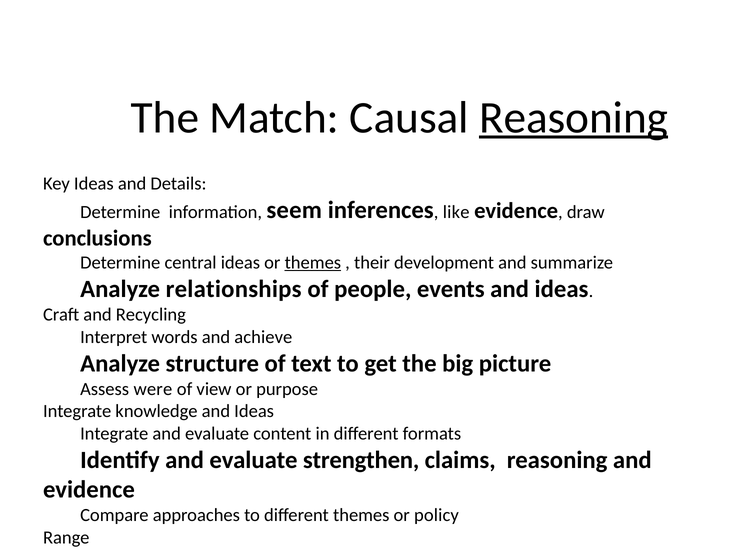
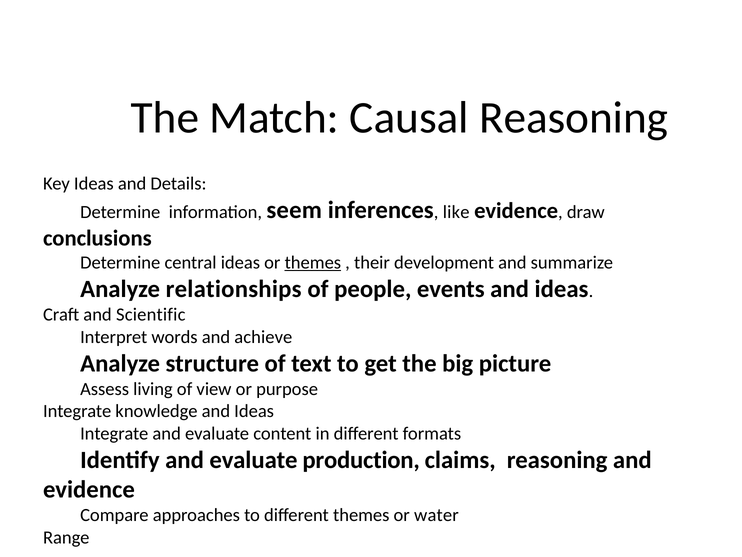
Reasoning at (574, 117) underline: present -> none
Recycling: Recycling -> Scientific
were: were -> living
strengthen: strengthen -> production
policy: policy -> water
